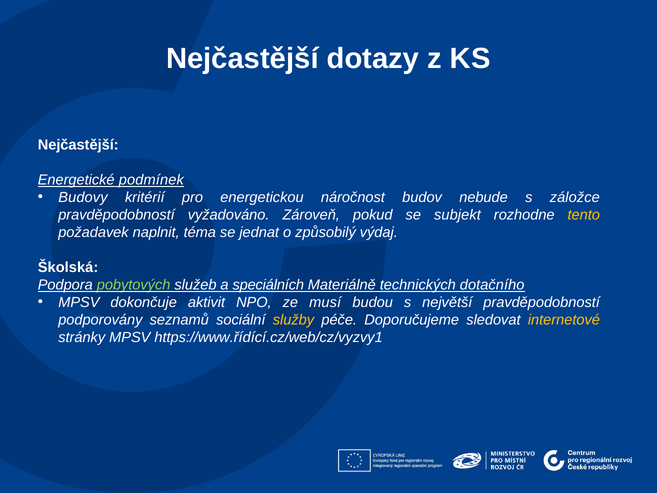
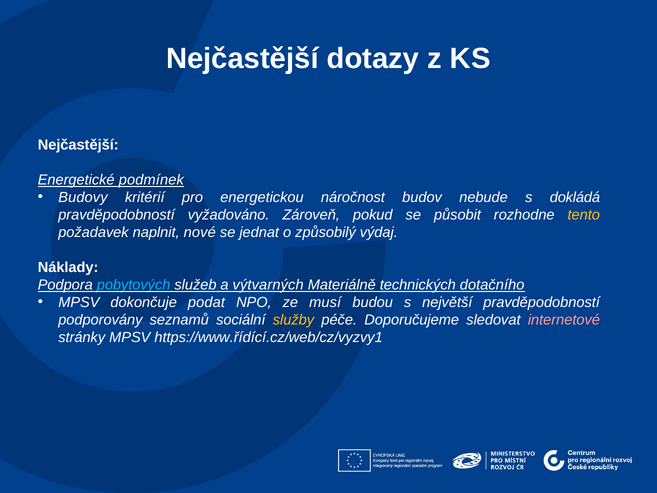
záložce: záložce -> dokládá
subjekt: subjekt -> působit
téma: téma -> nové
Školská: Školská -> Náklady
pobytových colour: light green -> light blue
speciálních: speciálních -> výtvarných
aktivit: aktivit -> podat
internetové colour: yellow -> pink
